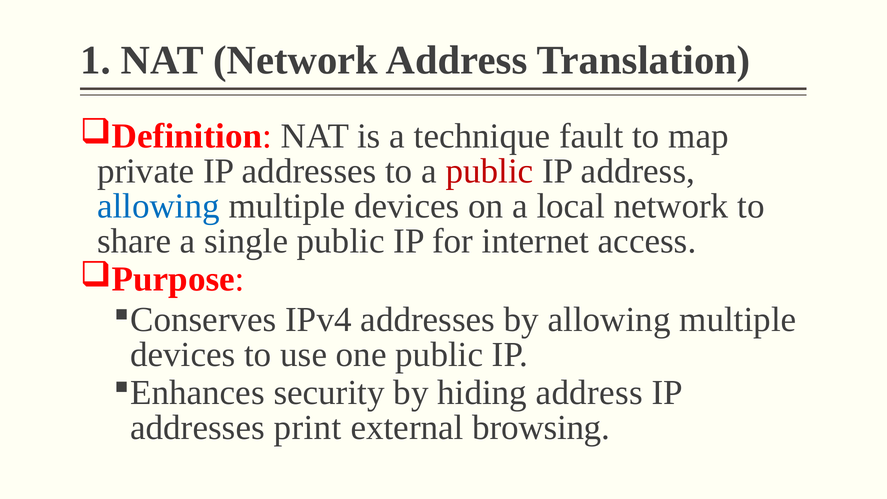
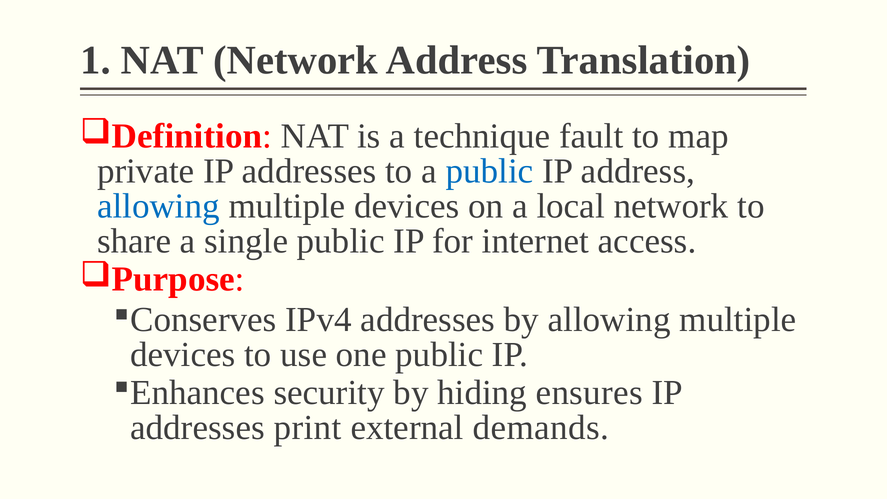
public at (490, 171) colour: red -> blue
hiding address: address -> ensures
browsing: browsing -> demands
